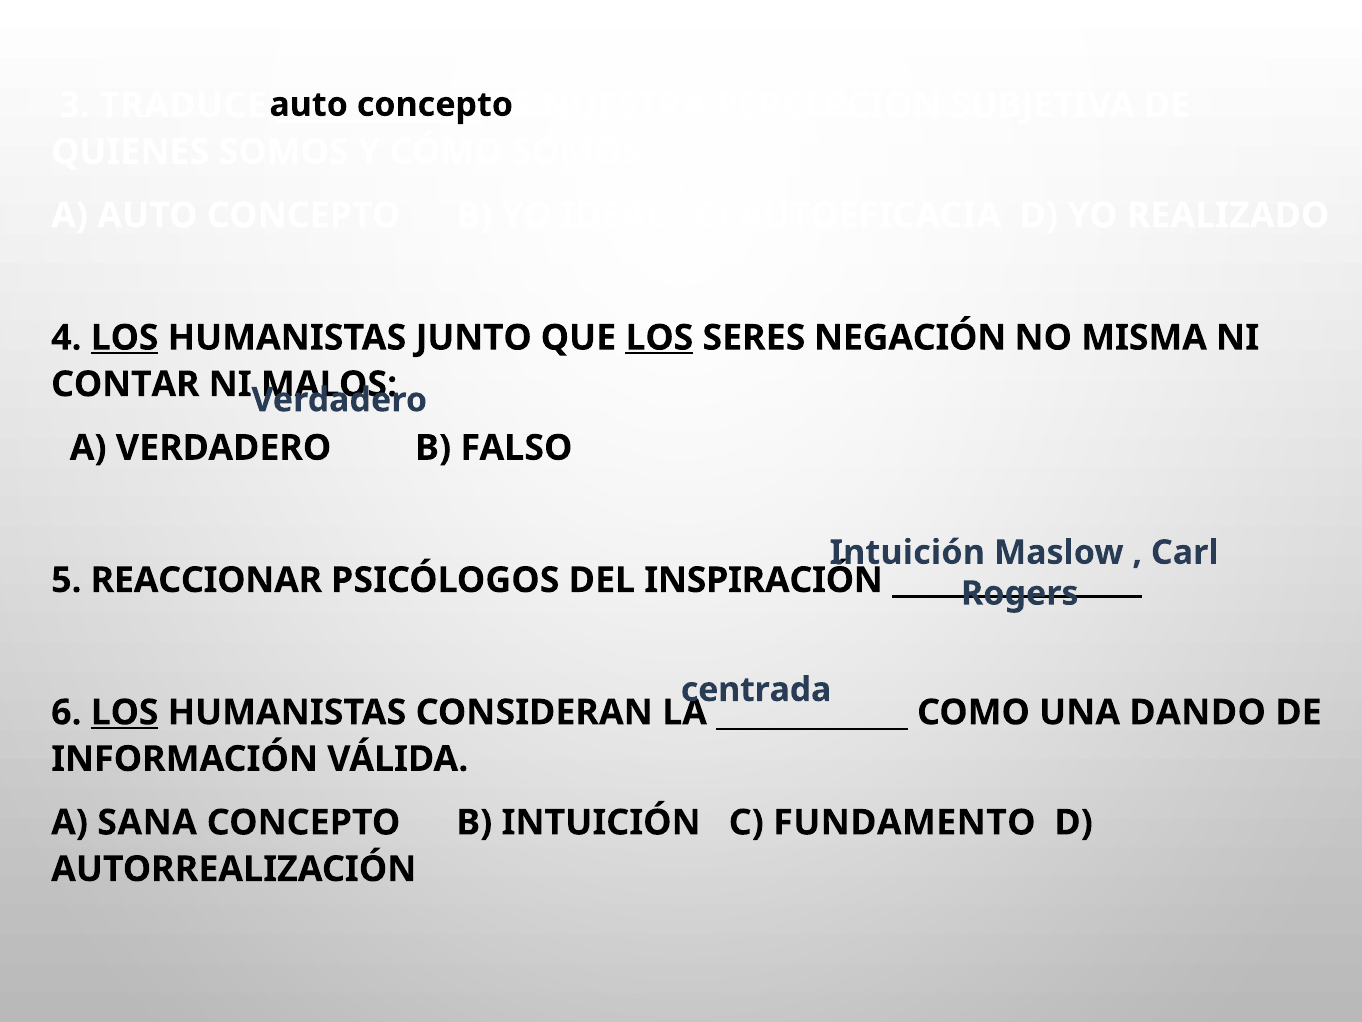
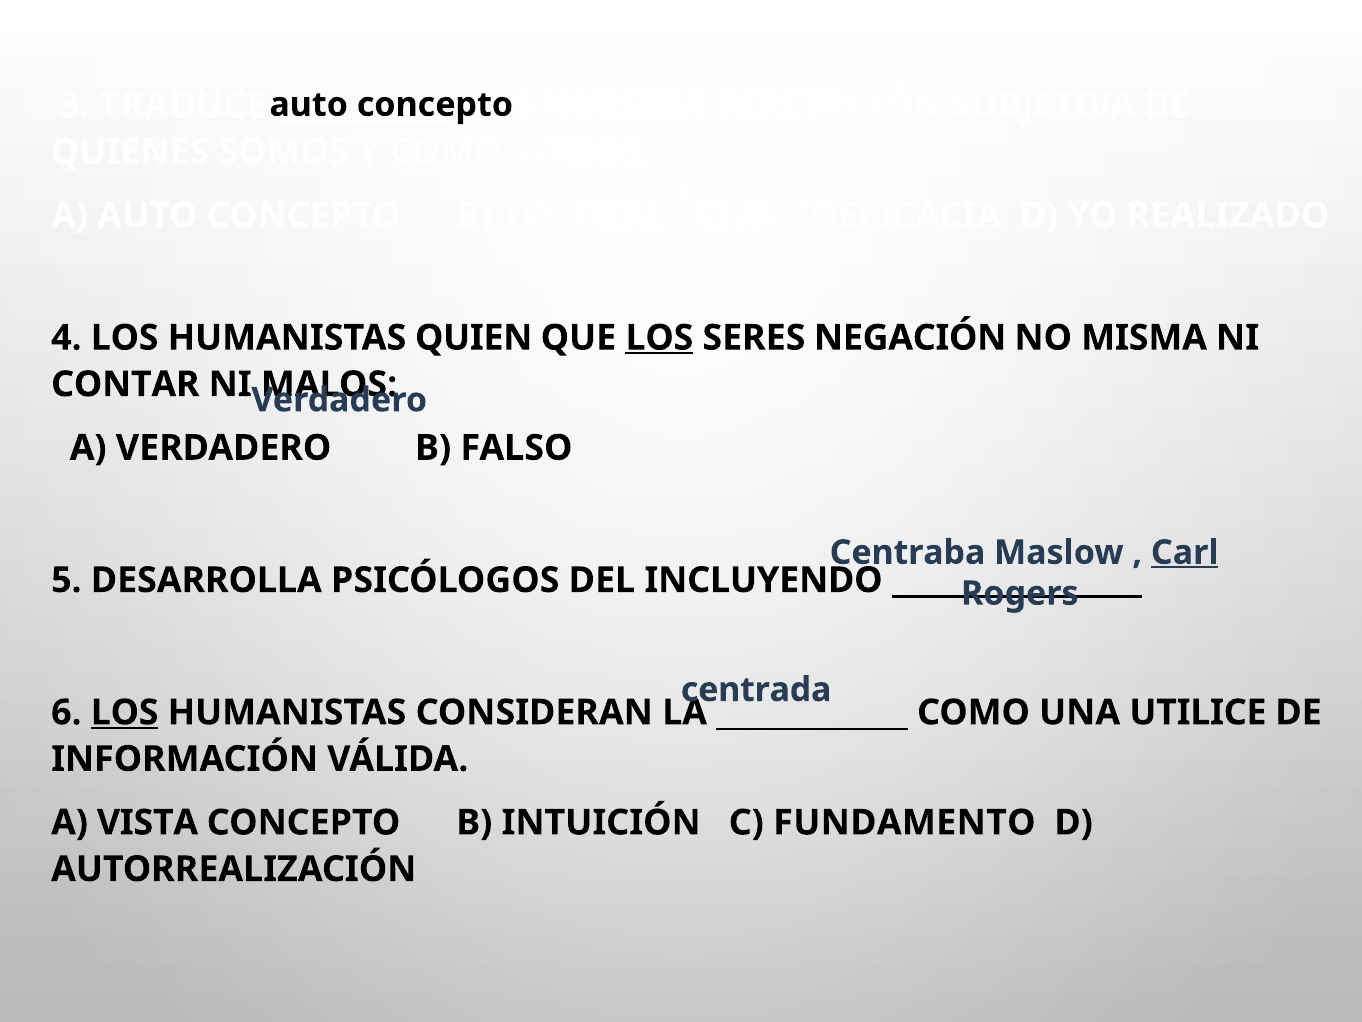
LOS at (125, 338) underline: present -> none
JUNTO: JUNTO -> QUIEN
Intuición at (907, 552): Intuición -> Centraba
Carl underline: none -> present
REACCIONAR: REACCIONAR -> DESARROLLA
INSPIRACIÓN: INSPIRACIÓN -> INCLUYENDO
DANDO: DANDO -> UTILICE
SANA: SANA -> VISTA
